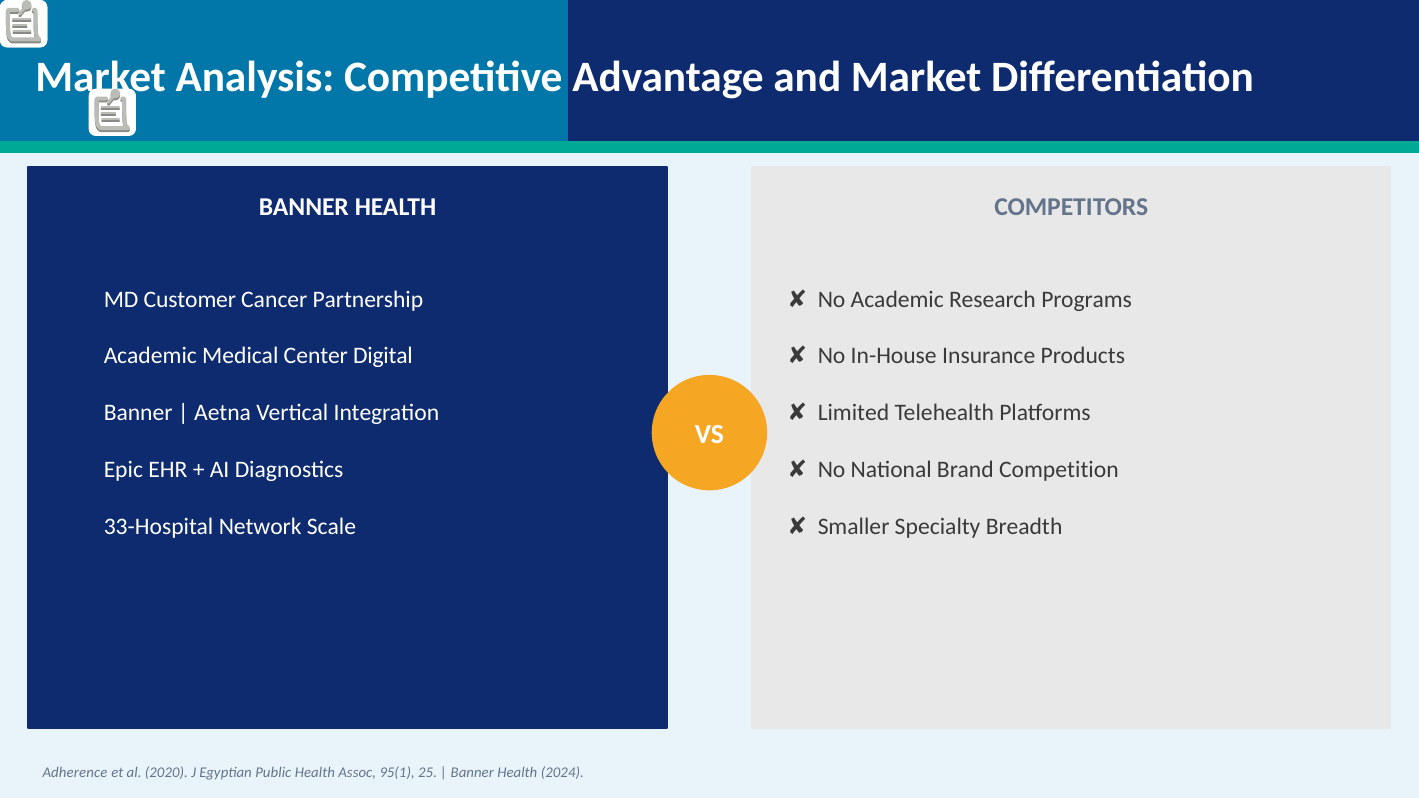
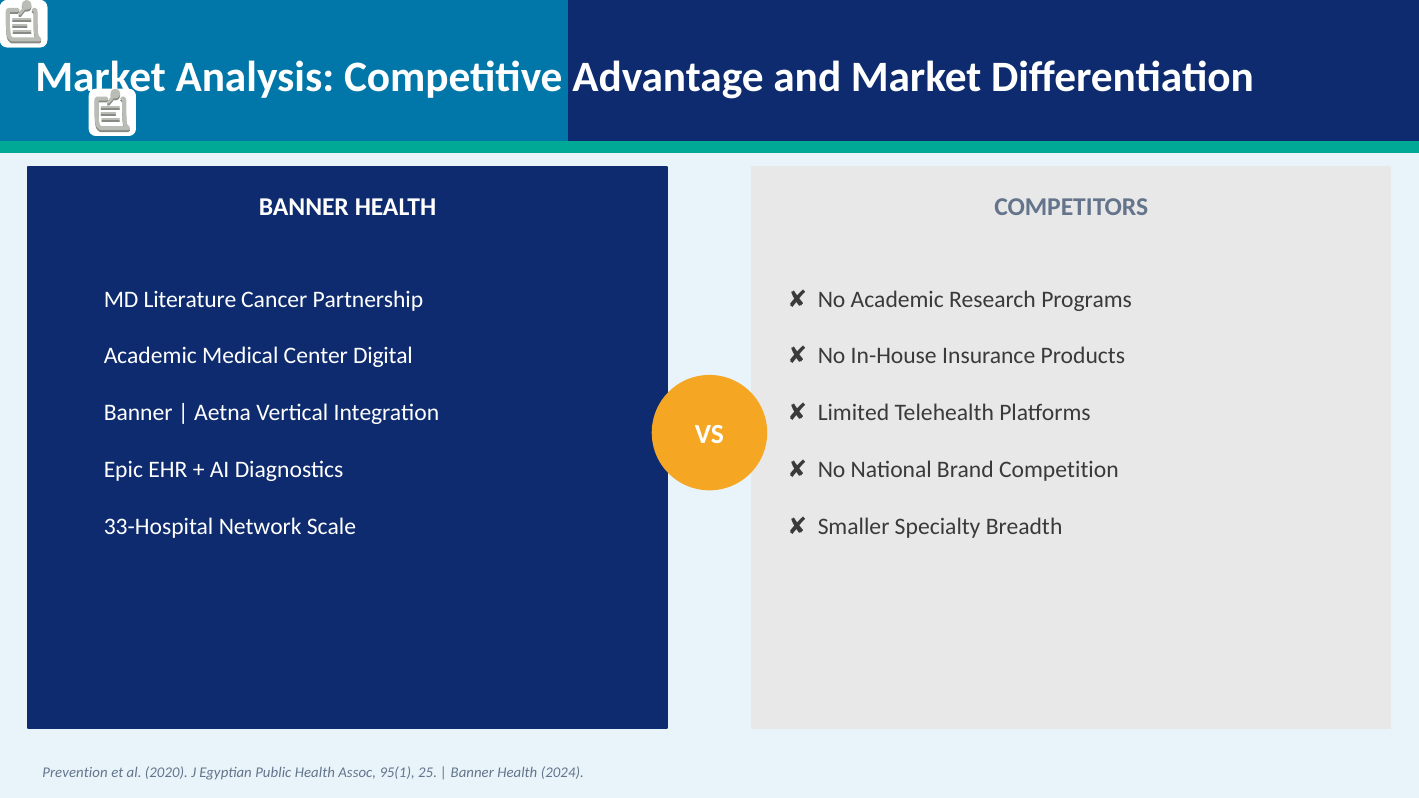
Customer: Customer -> Literature
Adherence: Adherence -> Prevention
